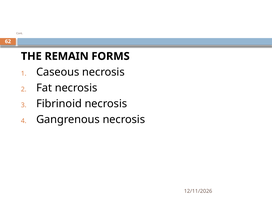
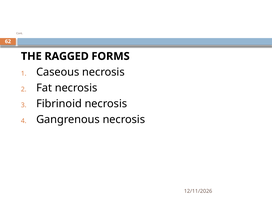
REMAIN: REMAIN -> RAGGED
